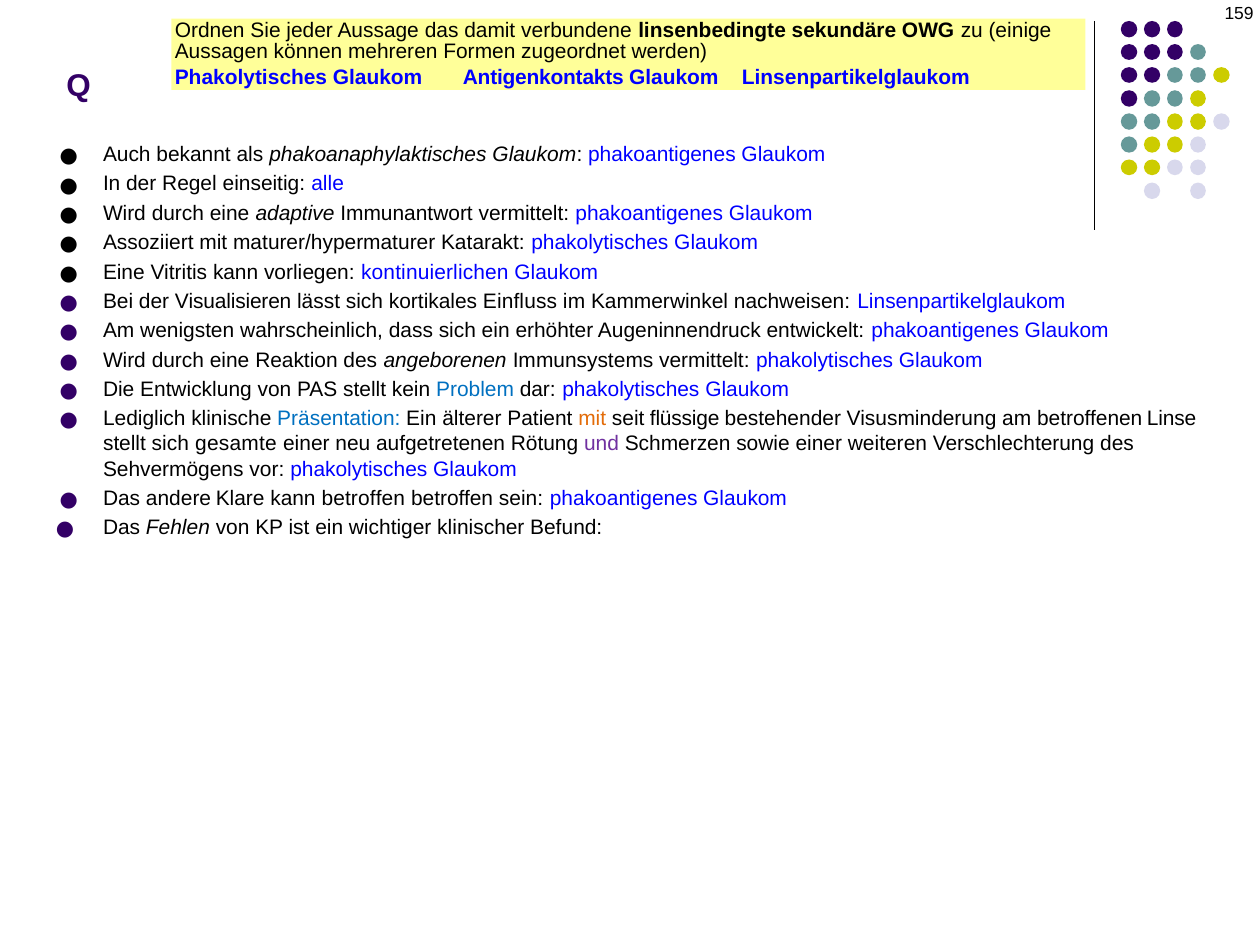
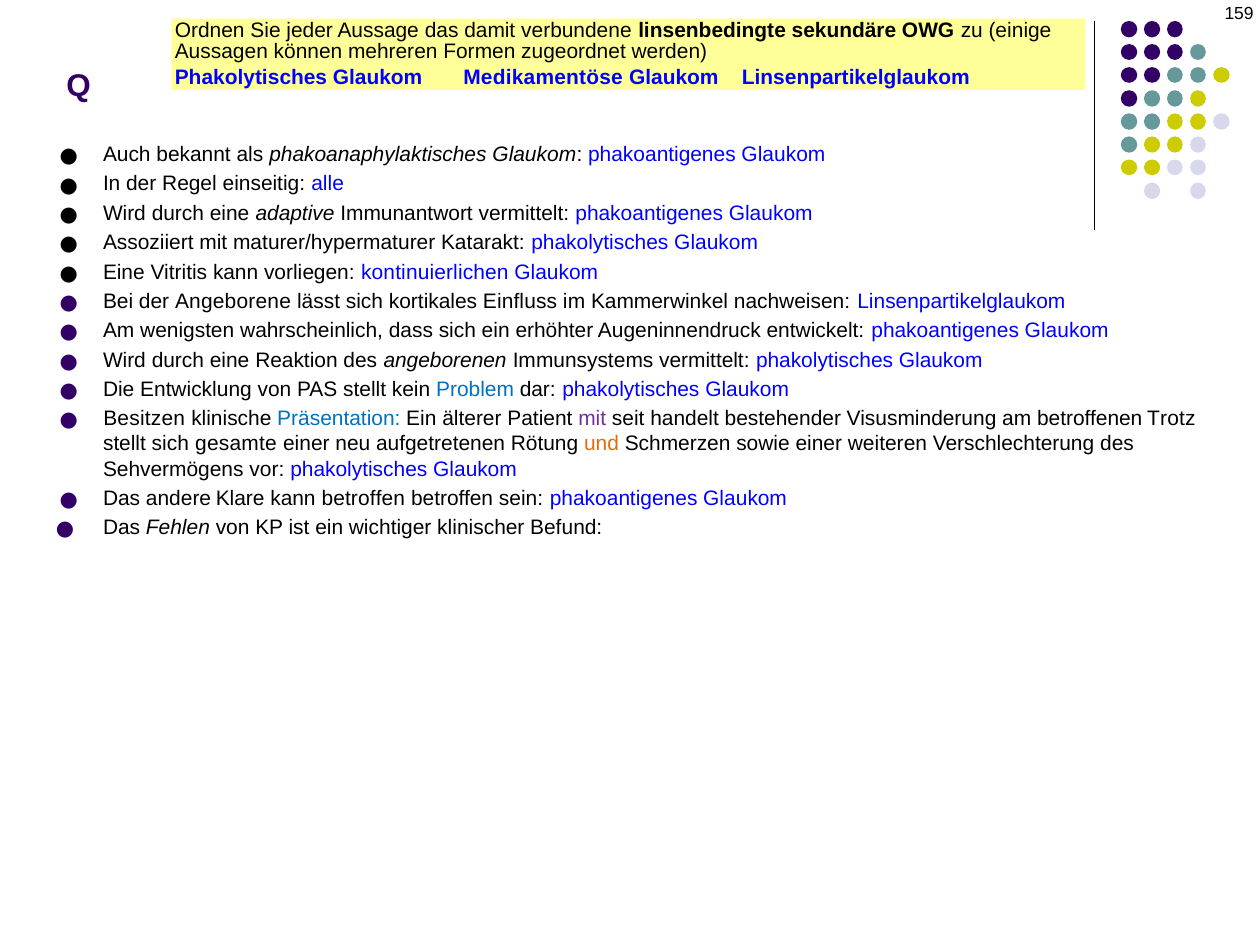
Antigenkontakts: Antigenkontakts -> Medikamentöse
Visualisieren: Visualisieren -> Angeborene
Lediglich: Lediglich -> Besitzen
mit at (592, 419) colour: orange -> purple
flüssige: flüssige -> handelt
Linse: Linse -> Trotz
und colour: purple -> orange
